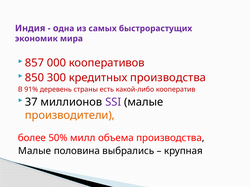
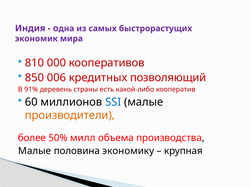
857: 857 -> 810
300: 300 -> 006
кредитных производства: производства -> позволяющий
37: 37 -> 60
SSI colour: purple -> blue
выбрались: выбрались -> экономику
